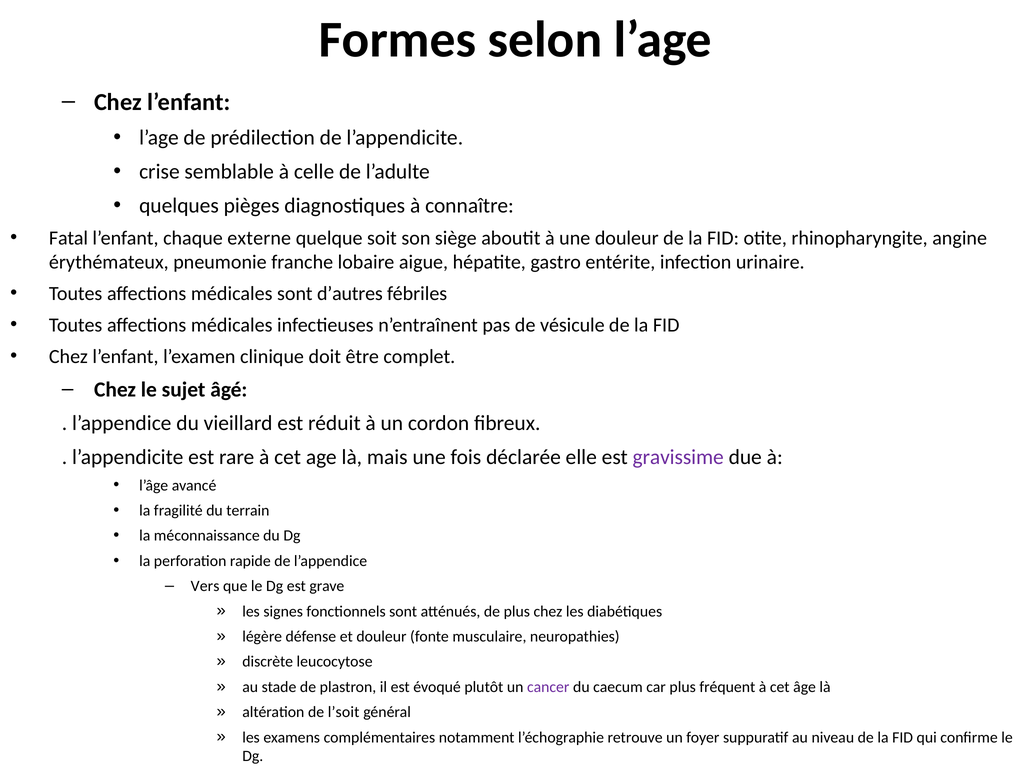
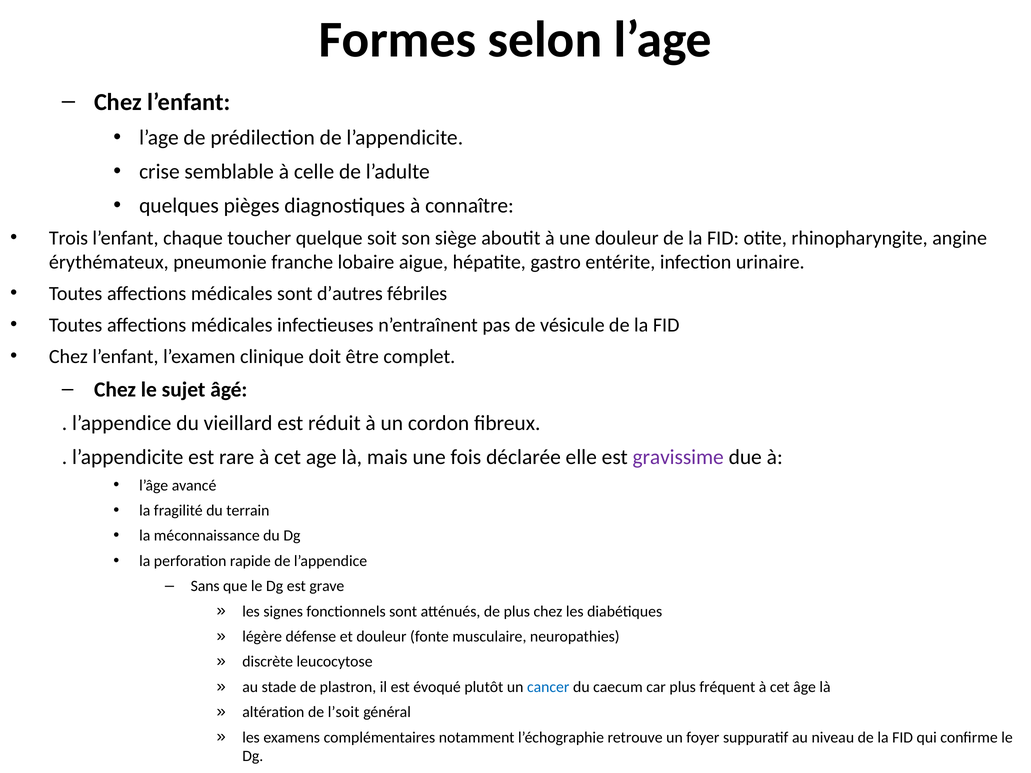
Fatal: Fatal -> Trois
externe: externe -> toucher
Vers: Vers -> Sans
cancer colour: purple -> blue
